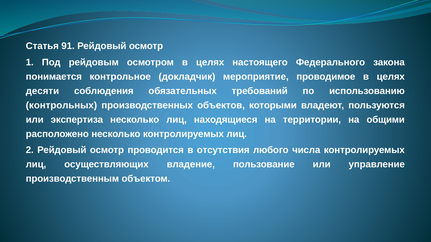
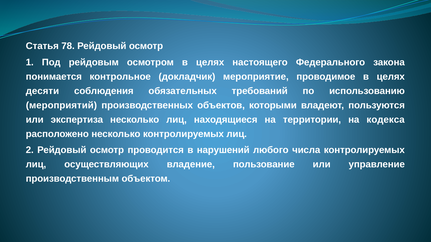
91: 91 -> 78
контрольных: контрольных -> мероприятий
общими: общими -> кодекса
отсутствия: отсутствия -> нарушений
